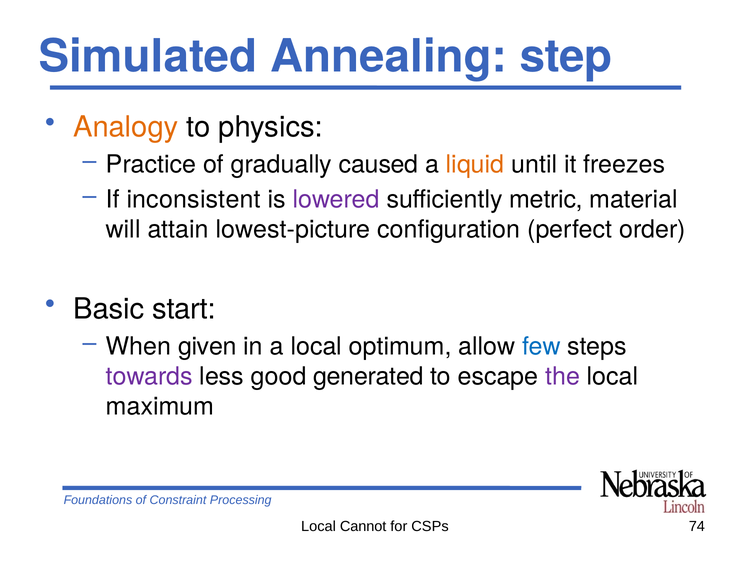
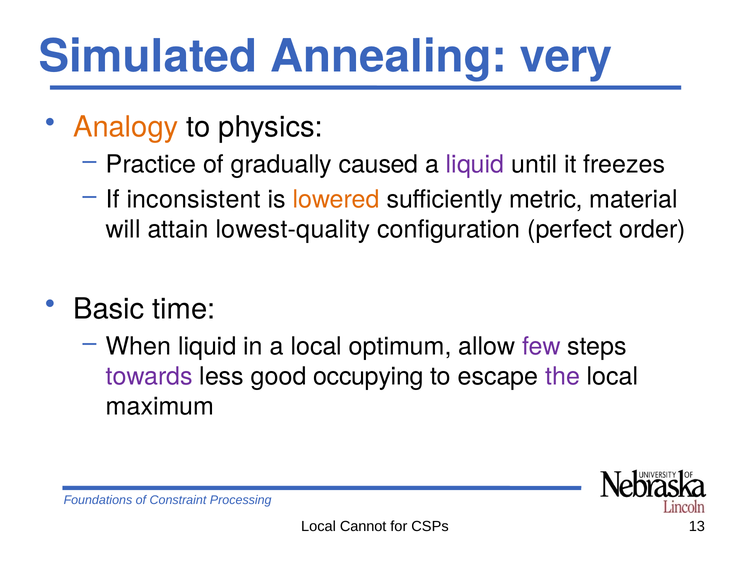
step: step -> very
liquid at (475, 164) colour: orange -> purple
lowered colour: purple -> orange
lowest-picture: lowest-picture -> lowest-quality
start: start -> time
When given: given -> liquid
few colour: blue -> purple
generated: generated -> occupying
74: 74 -> 13
